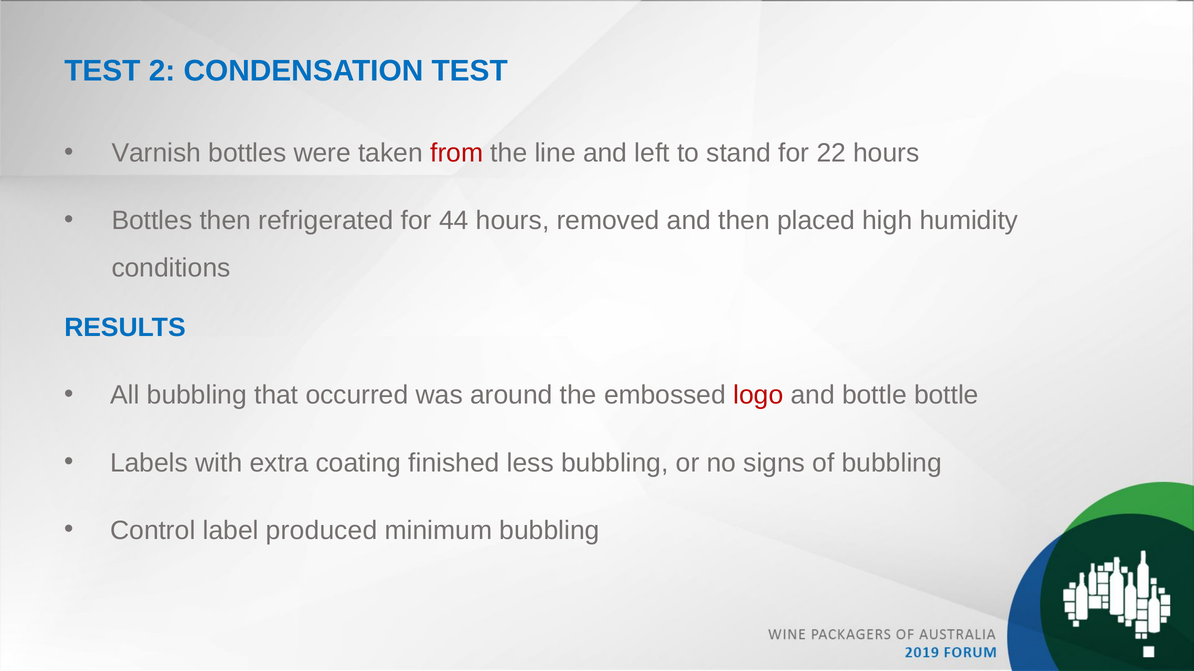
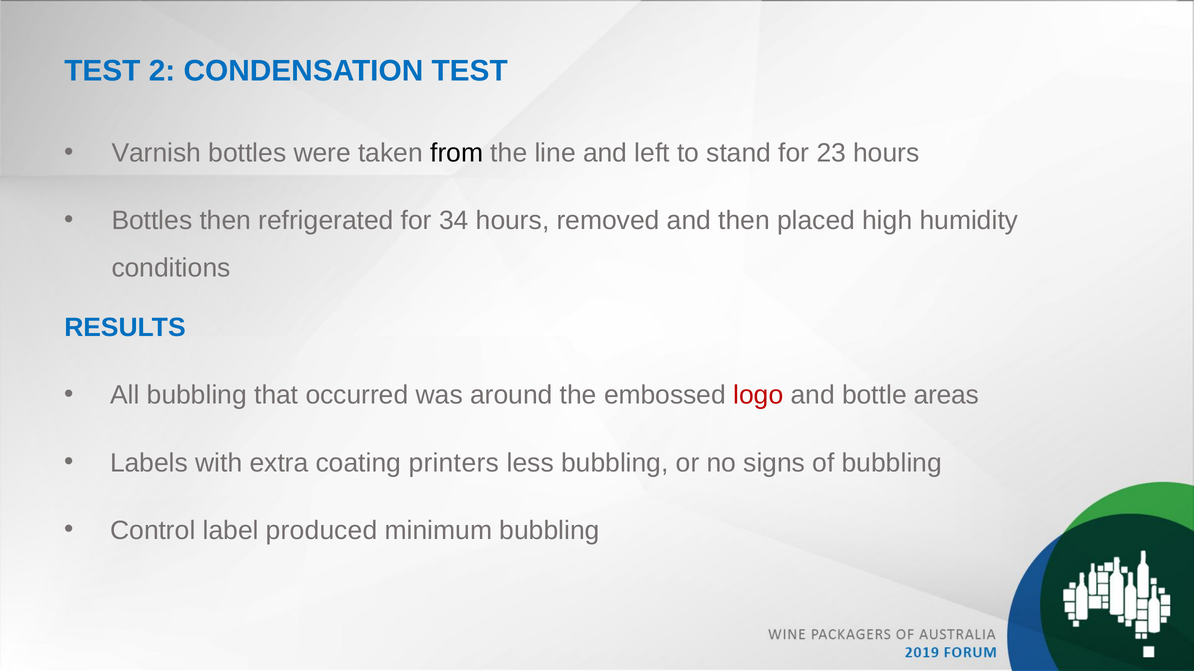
from colour: red -> black
22: 22 -> 23
44: 44 -> 34
bottle bottle: bottle -> areas
finished: finished -> printers
